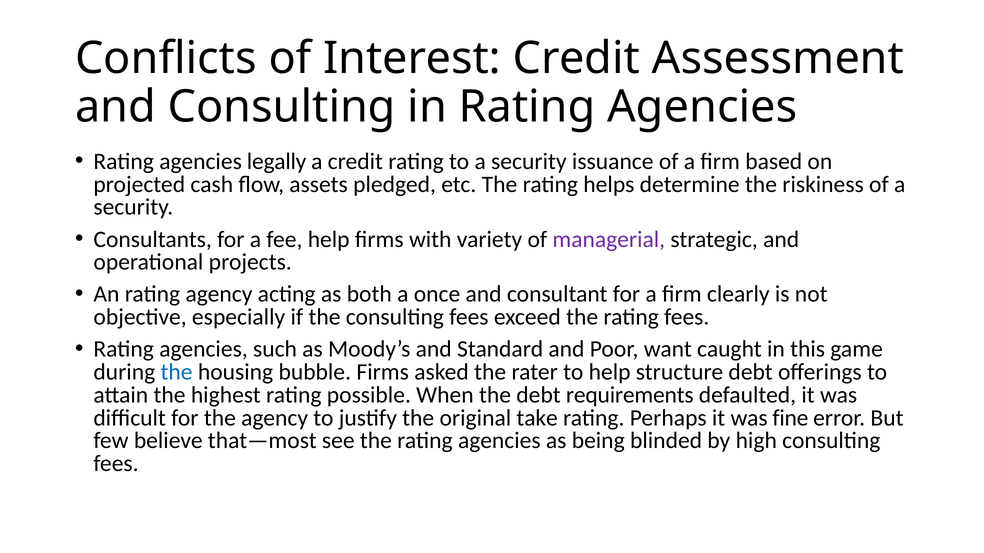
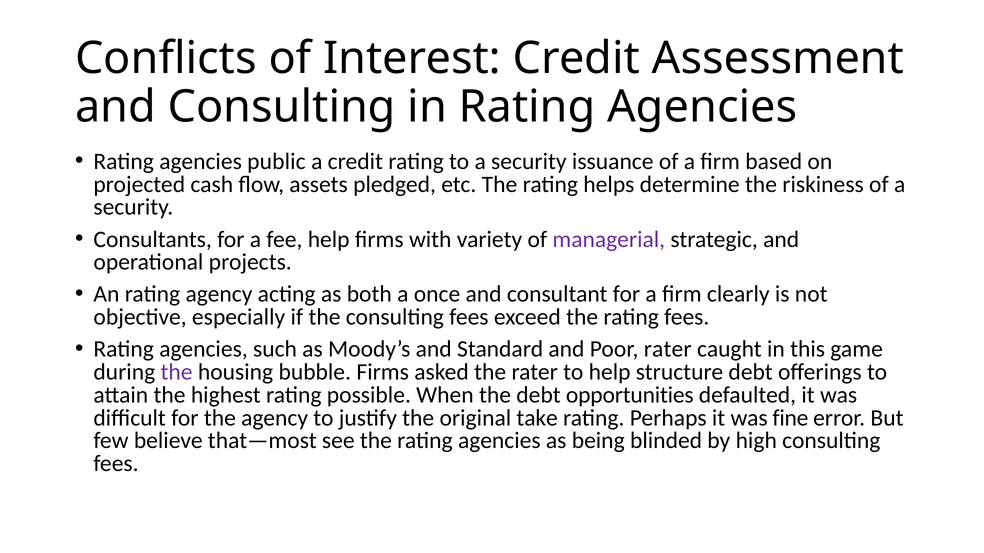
legally: legally -> public
Poor want: want -> rater
the at (177, 372) colour: blue -> purple
requirements: requirements -> opportunities
